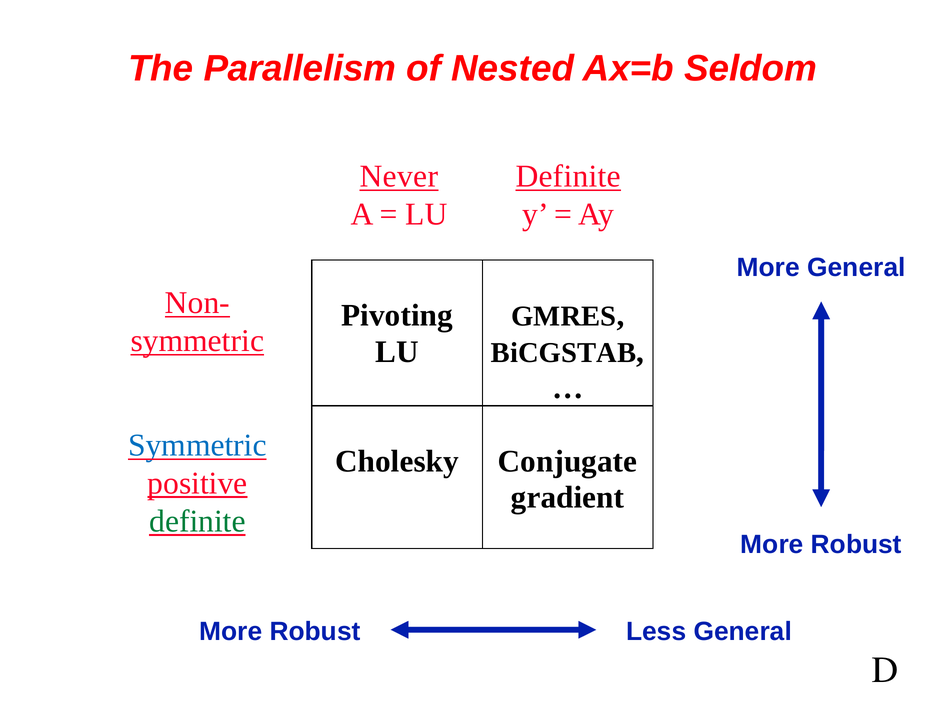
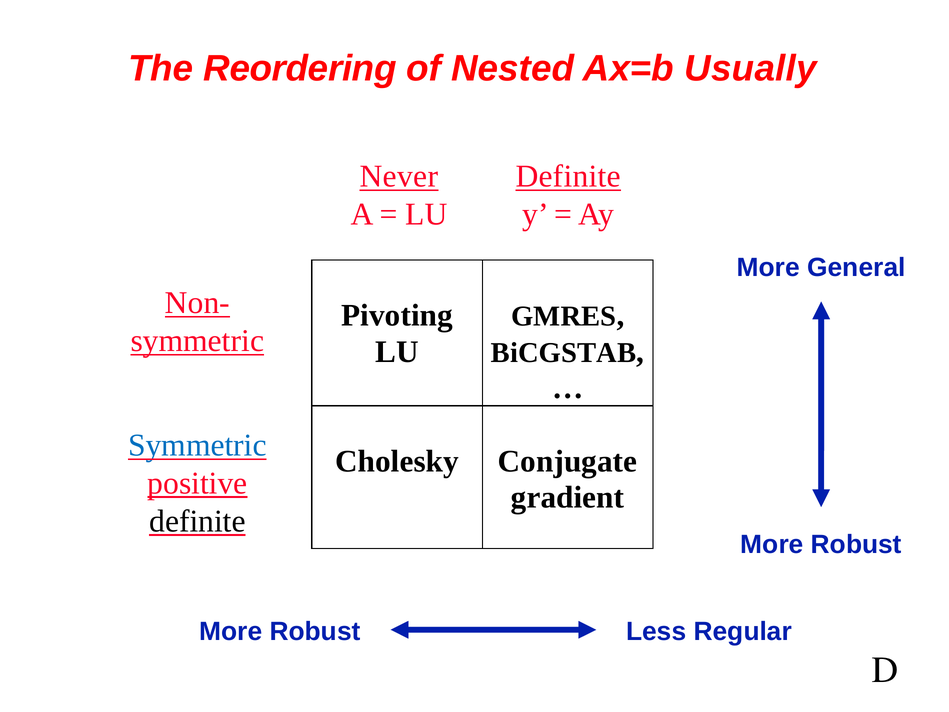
Parallelism: Parallelism -> Reordering
Seldom: Seldom -> Usually
definite at (197, 521) colour: green -> black
Less General: General -> Regular
